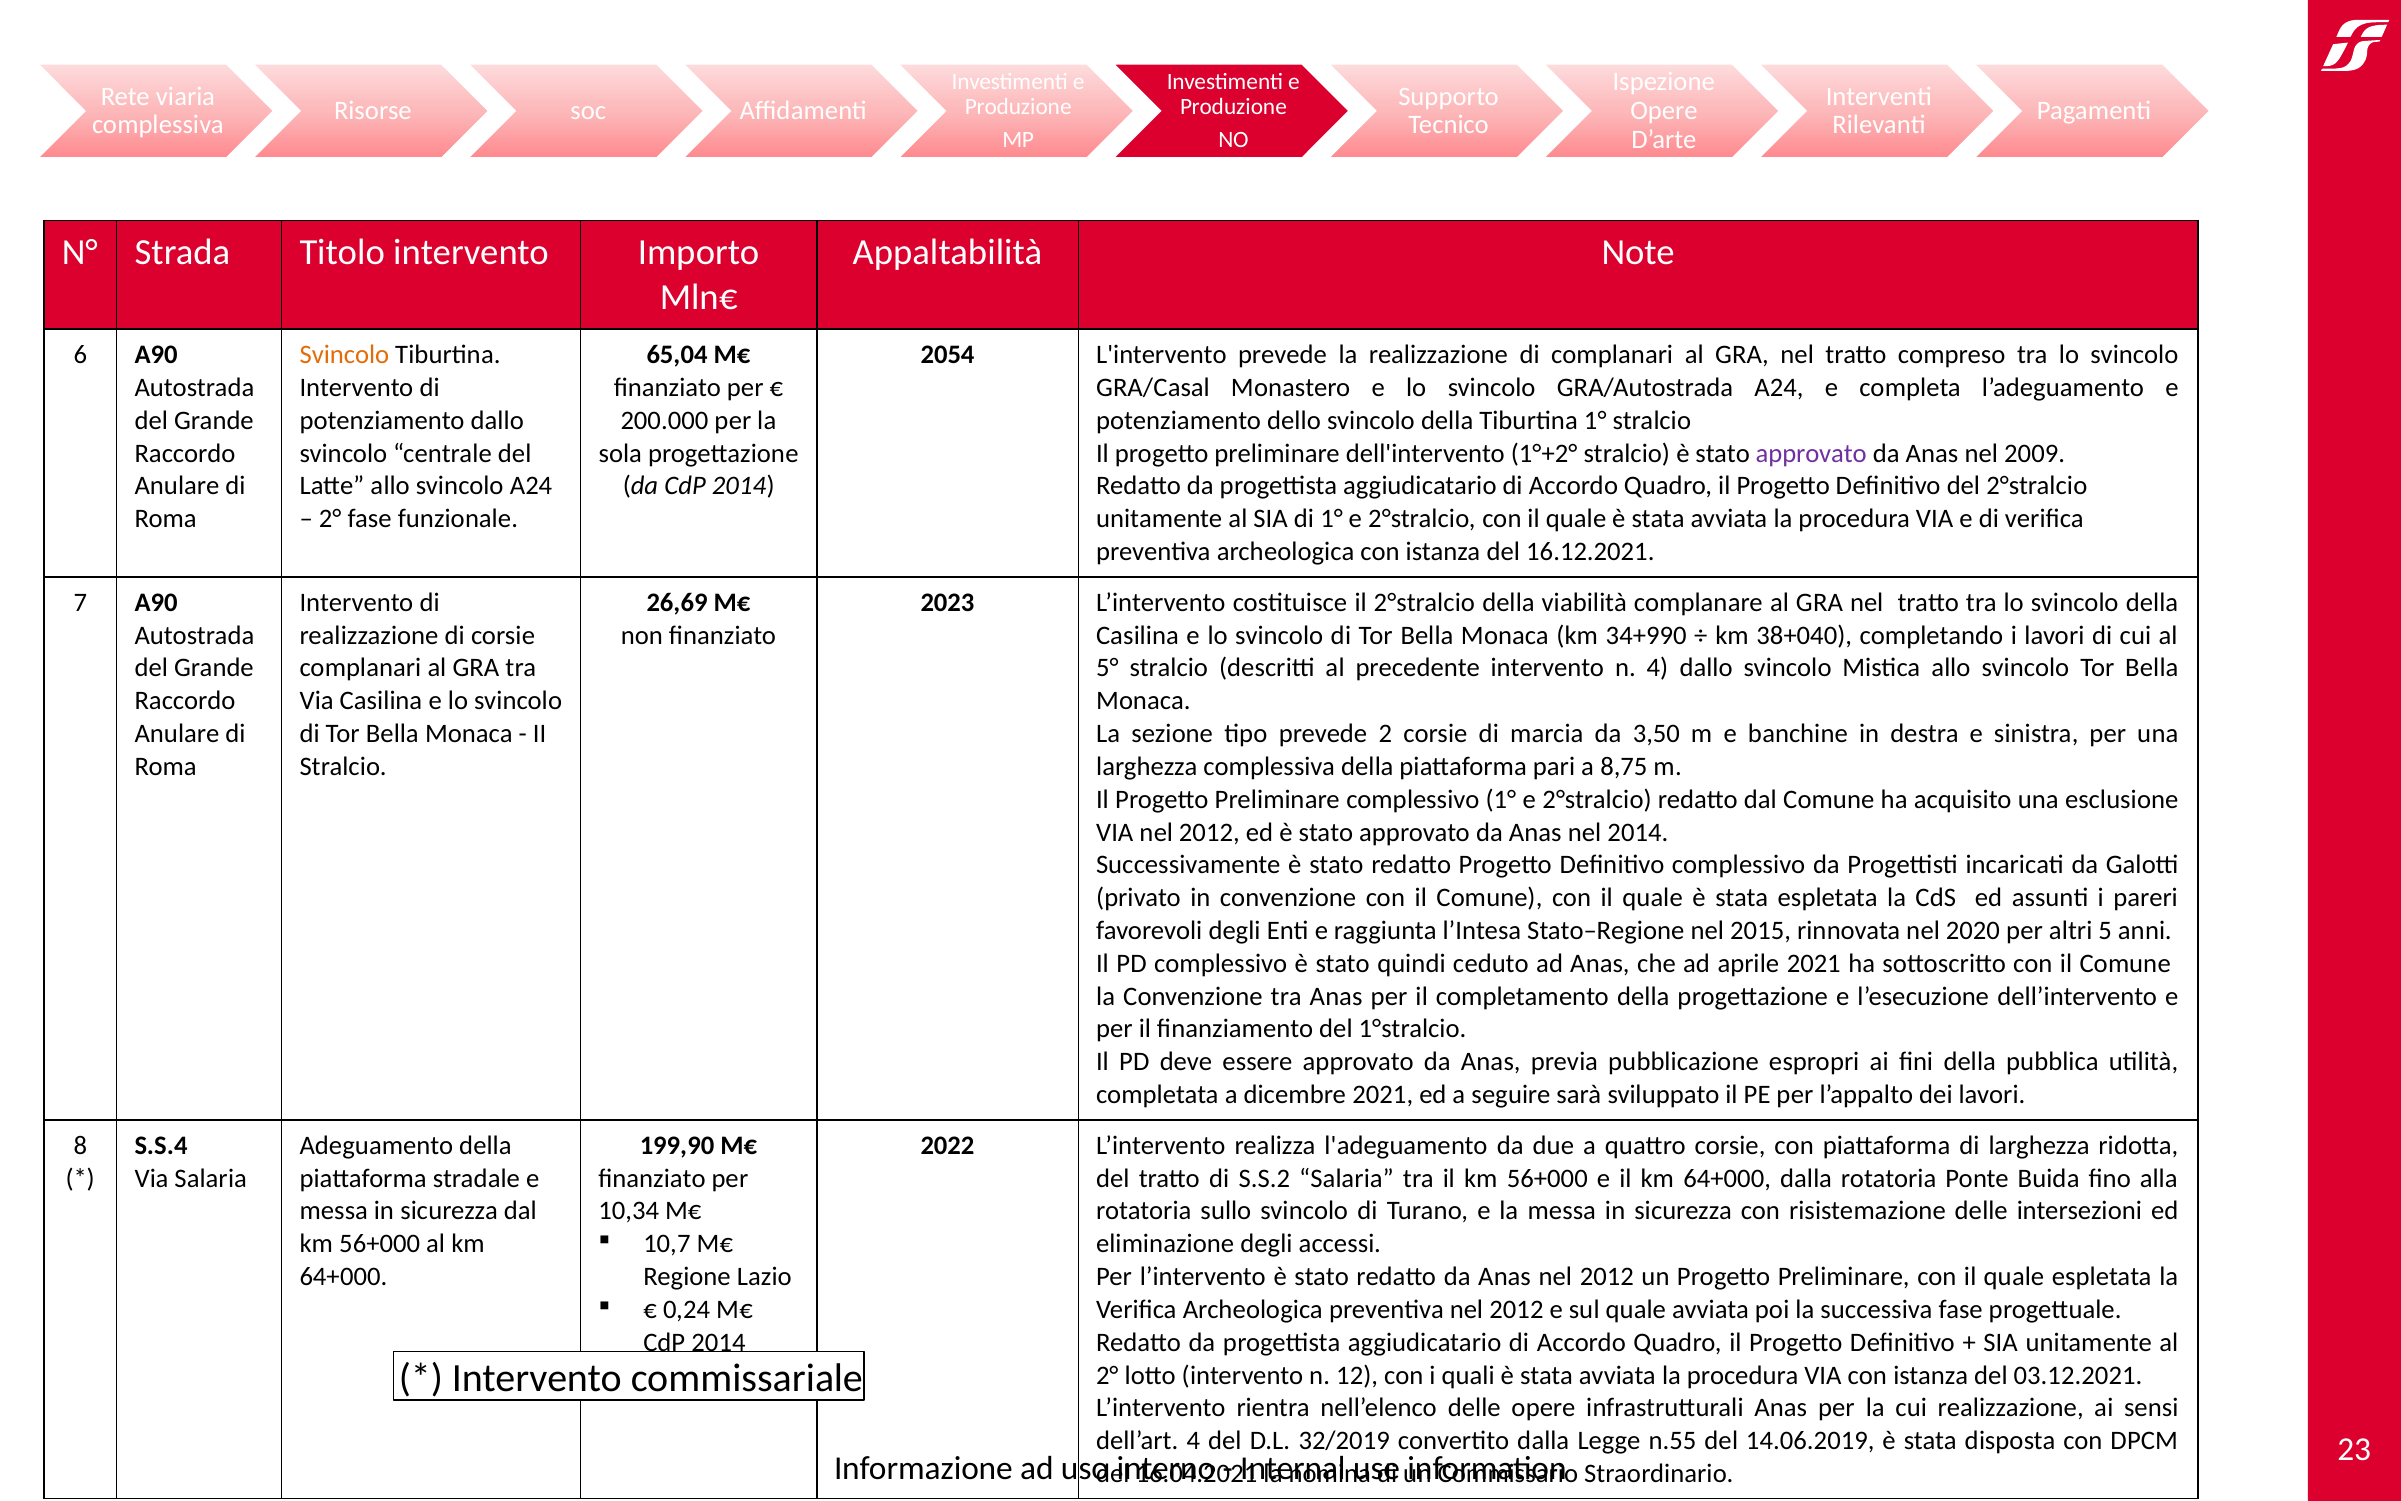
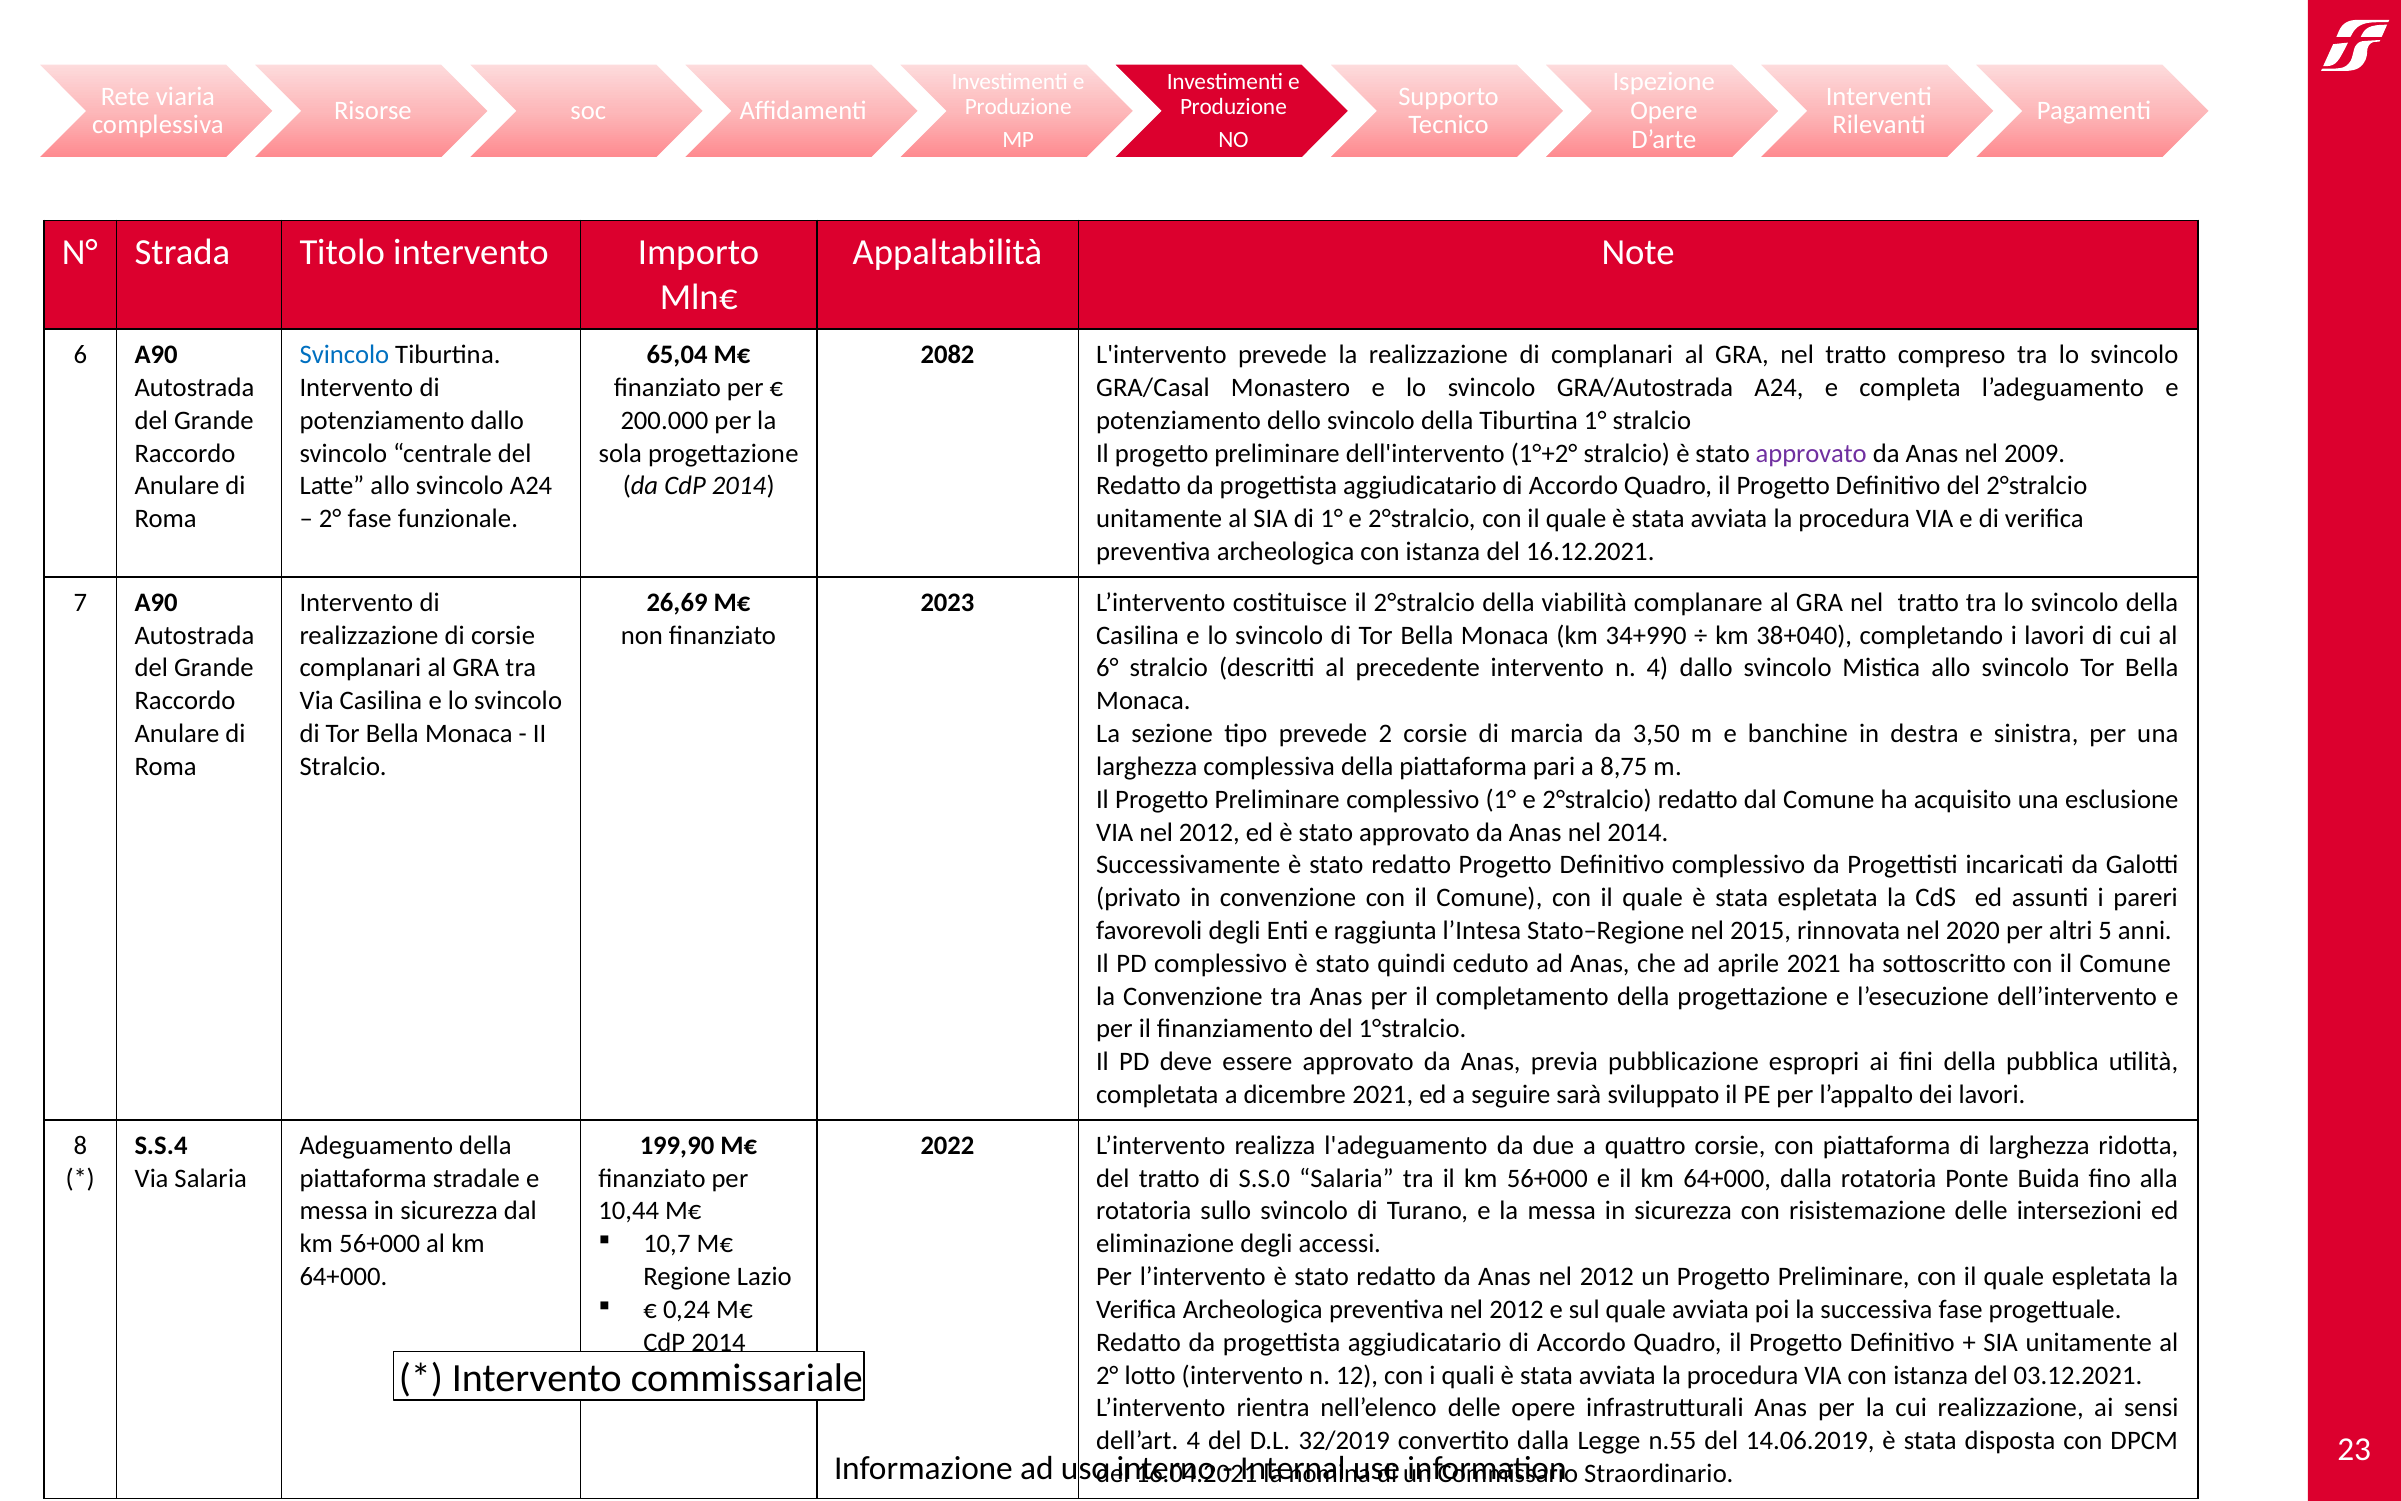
Svincolo at (344, 355) colour: orange -> blue
2054: 2054 -> 2082
5°: 5° -> 6°
S.S.2: S.S.2 -> S.S.0
10,34: 10,34 -> 10,44
